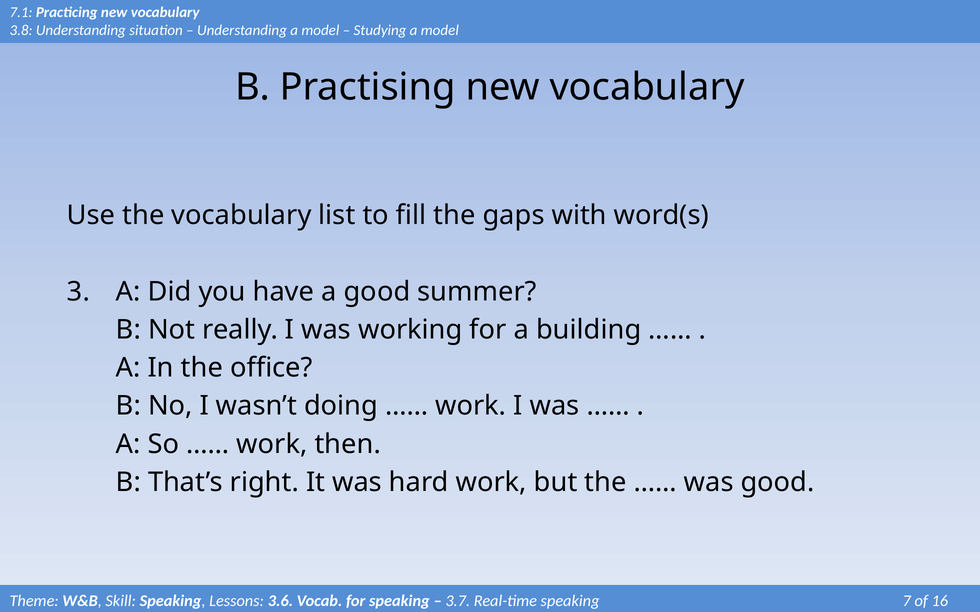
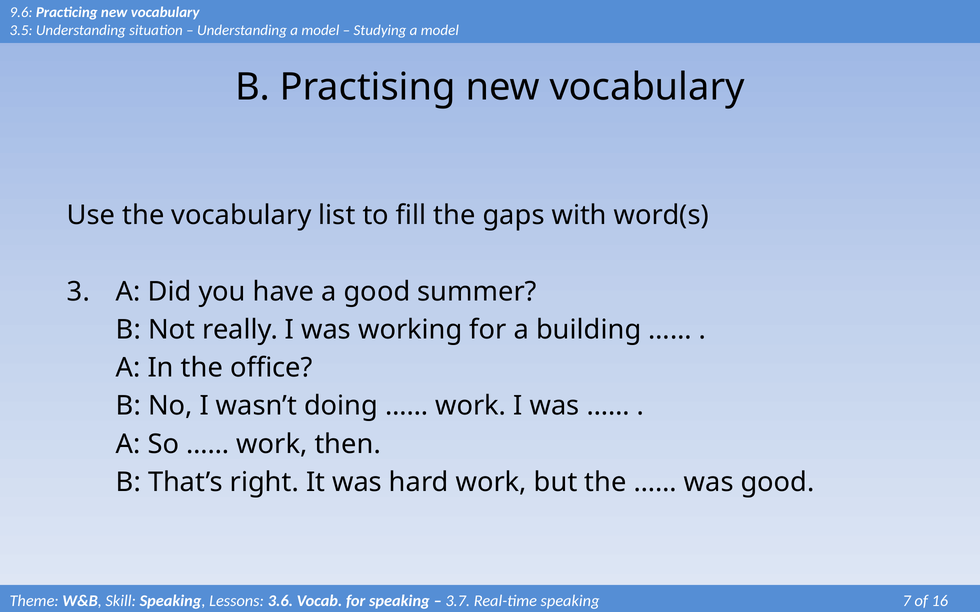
7.1: 7.1 -> 9.6
3.8: 3.8 -> 3.5
